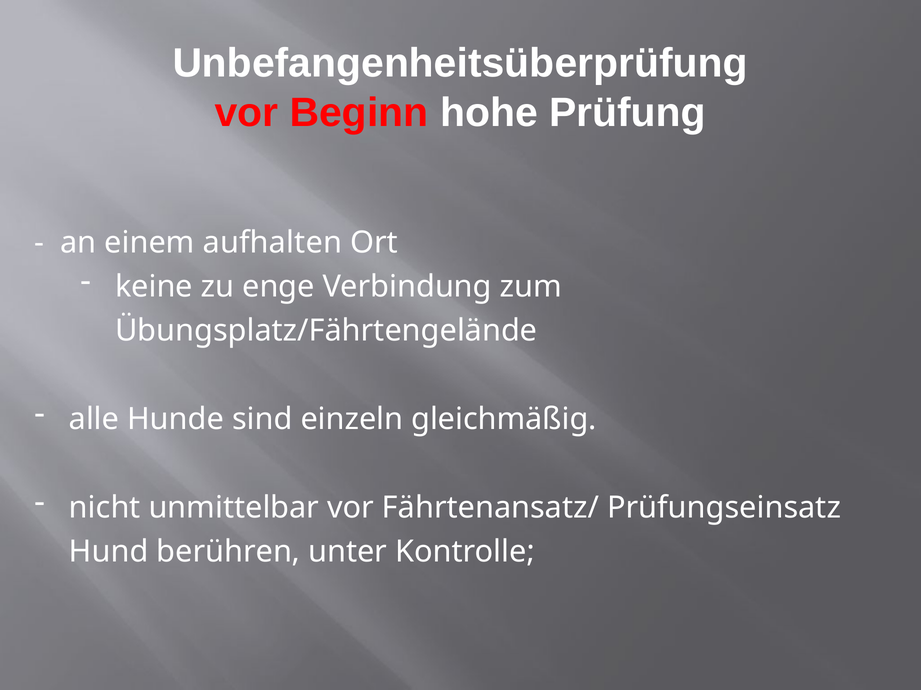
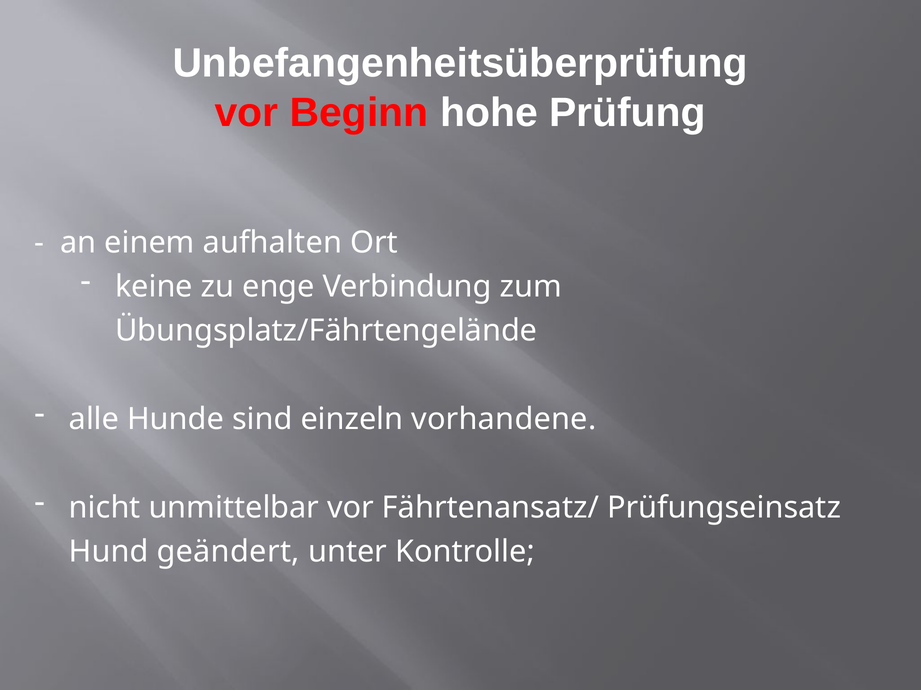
gleichmäßig: gleichmäßig -> vorhandene
berühren: berühren -> geändert
